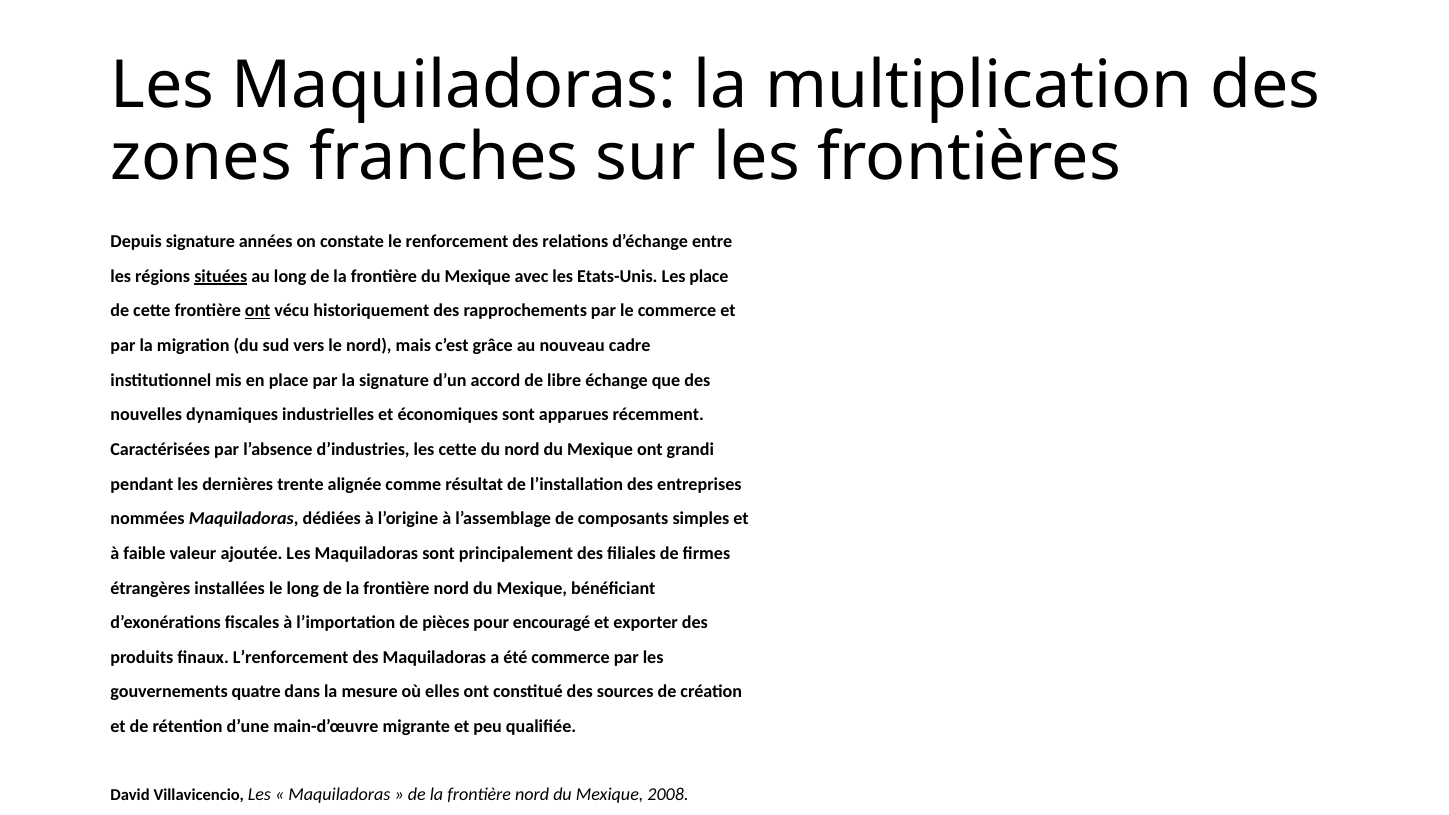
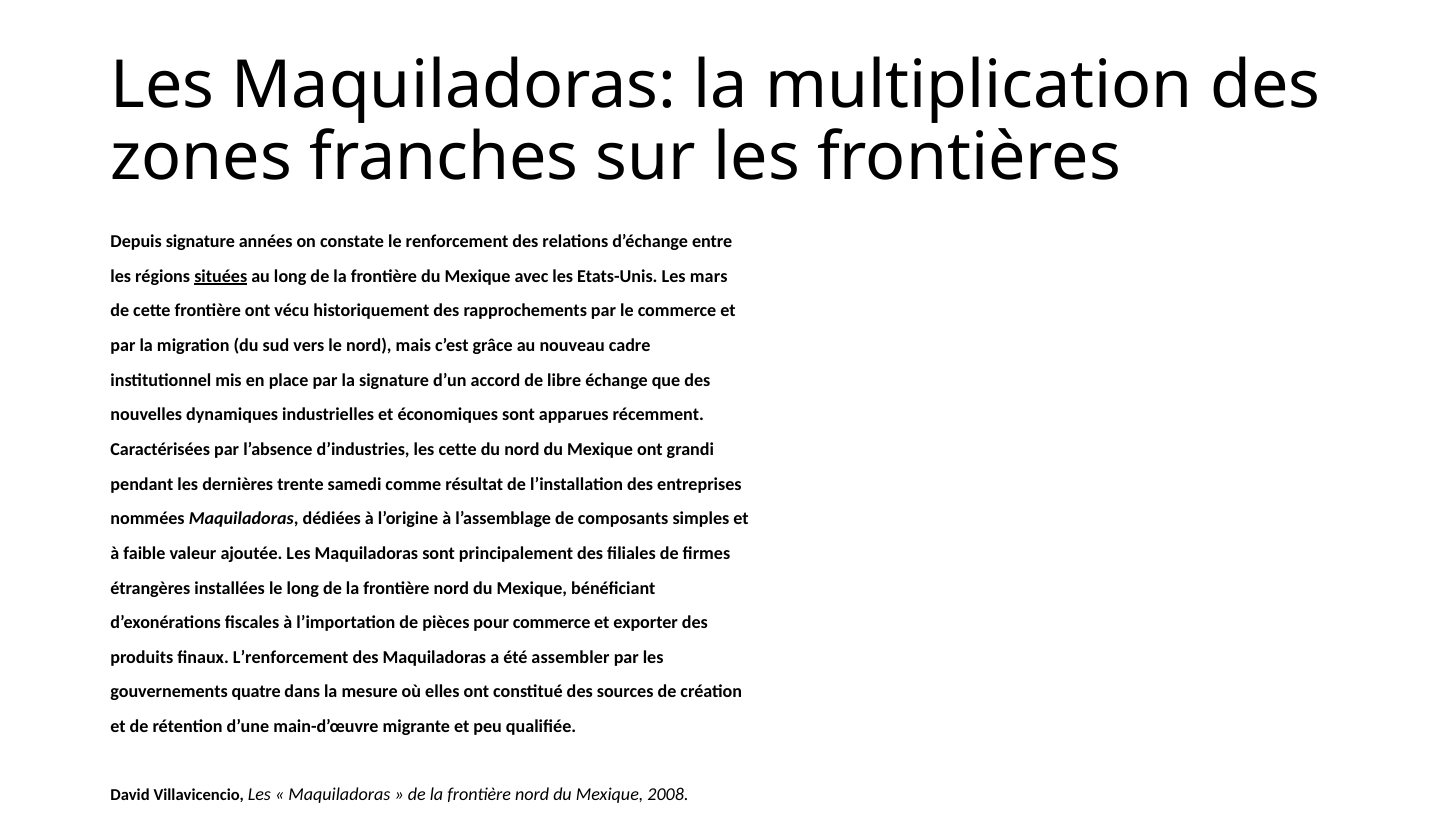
Les place: place -> mars
ont at (258, 311) underline: present -> none
alignée: alignée -> samedi
pour encouragé: encouragé -> commerce
été commerce: commerce -> assembler
